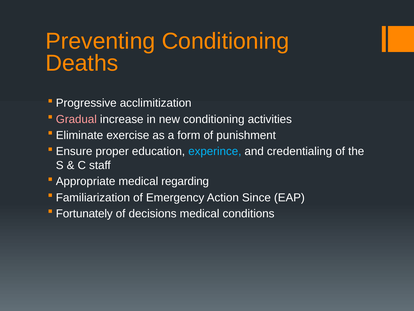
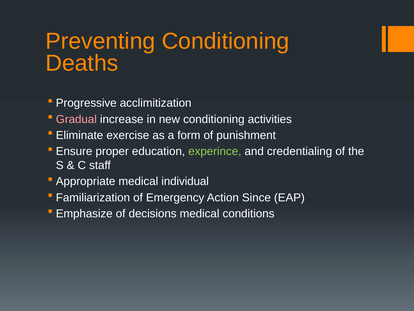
experince colour: light blue -> light green
regarding: regarding -> individual
Fortunately: Fortunately -> Emphasize
